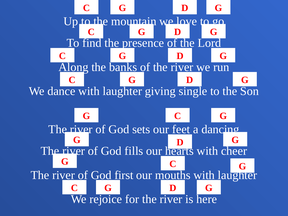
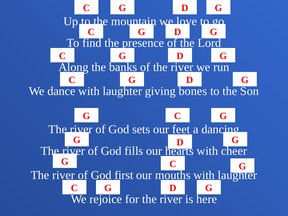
single: single -> bones
